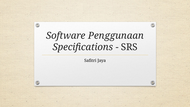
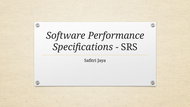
Penggunaan: Penggunaan -> Performance
